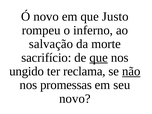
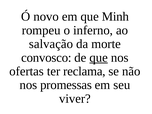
Justo: Justo -> Minh
sacrifício: sacrifício -> convosco
ungido: ungido -> ofertas
não underline: present -> none
novo at (75, 99): novo -> viver
